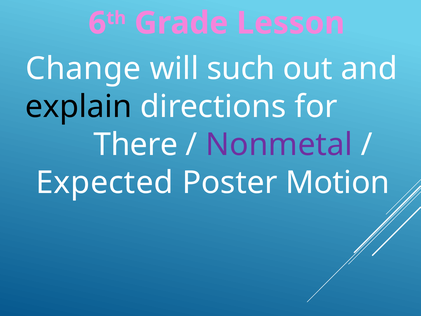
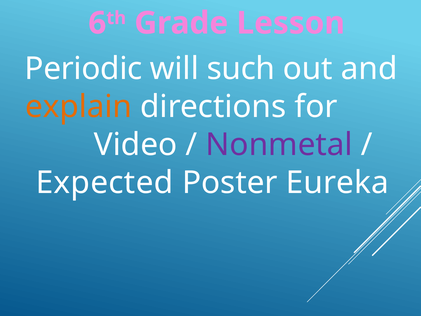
Change: Change -> Periodic
explain colour: black -> orange
There: There -> Video
Motion: Motion -> Eureka
